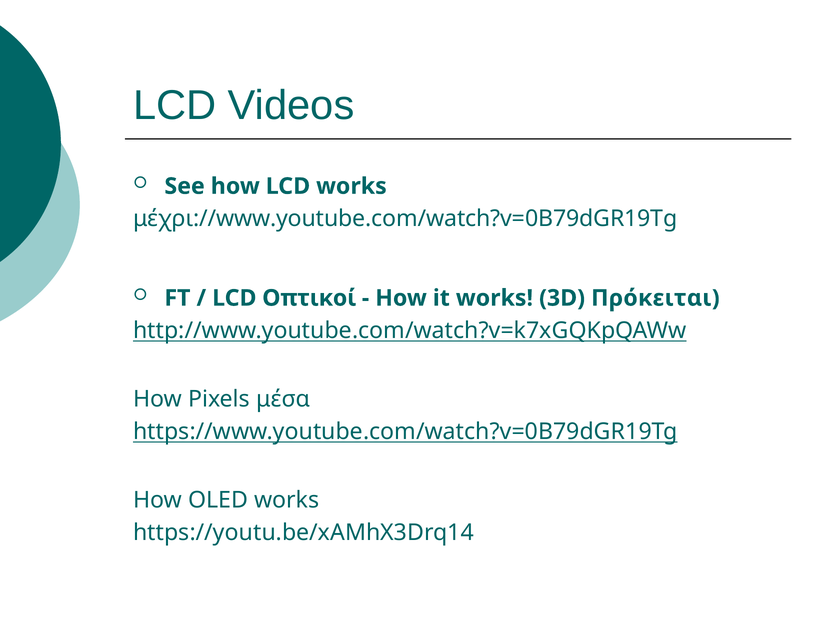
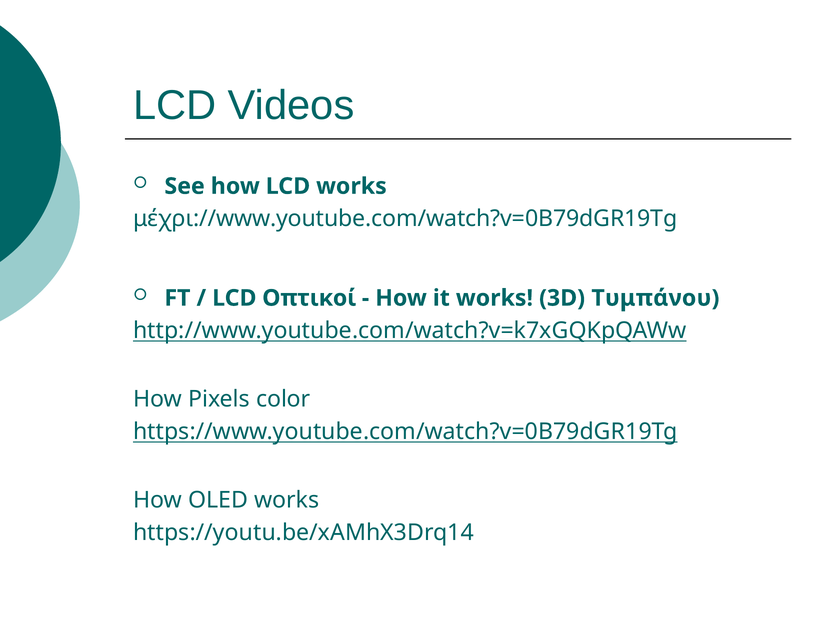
Πρόκειται: Πρόκειται -> Τυμπάνου
μέσα: μέσα -> color
